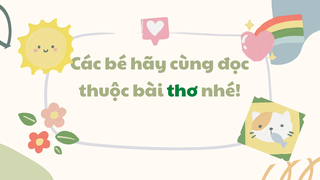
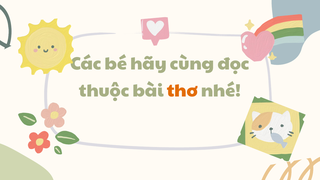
thơ colour: green -> orange
